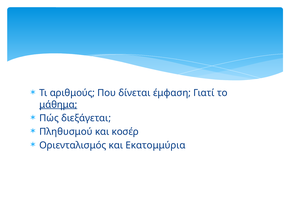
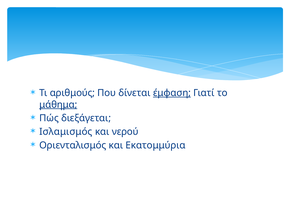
έμφαση underline: none -> present
Πληθυσμού: Πληθυσμού -> Ισλαμισμός
κοσέρ: κοσέρ -> νερού
